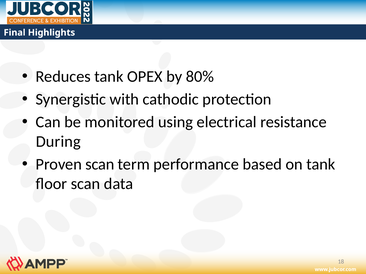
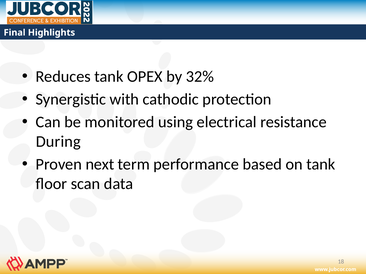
80%: 80% -> 32%
Proven scan: scan -> next
